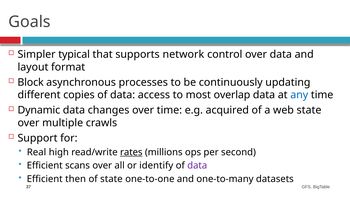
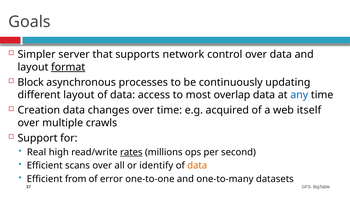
typical: typical -> server
format underline: none -> present
different copies: copies -> layout
Dynamic: Dynamic -> Creation
web state: state -> itself
data at (197, 165) colour: purple -> orange
then: then -> from
of state: state -> error
